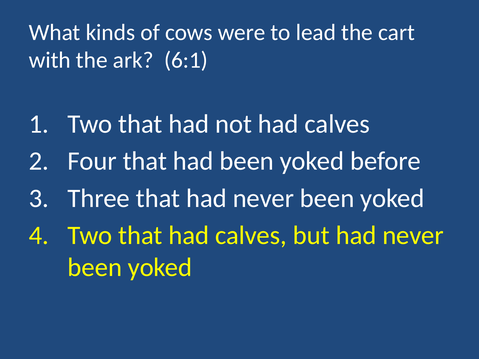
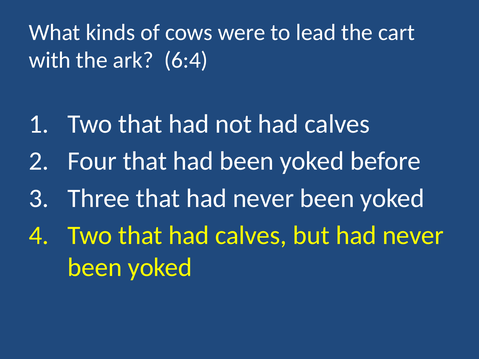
6:1: 6:1 -> 6:4
